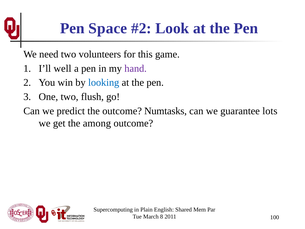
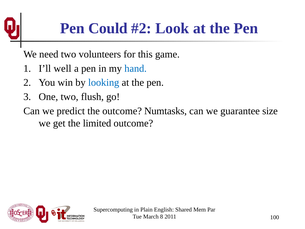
Space: Space -> Could
hand colour: purple -> blue
lots: lots -> size
among: among -> limited
